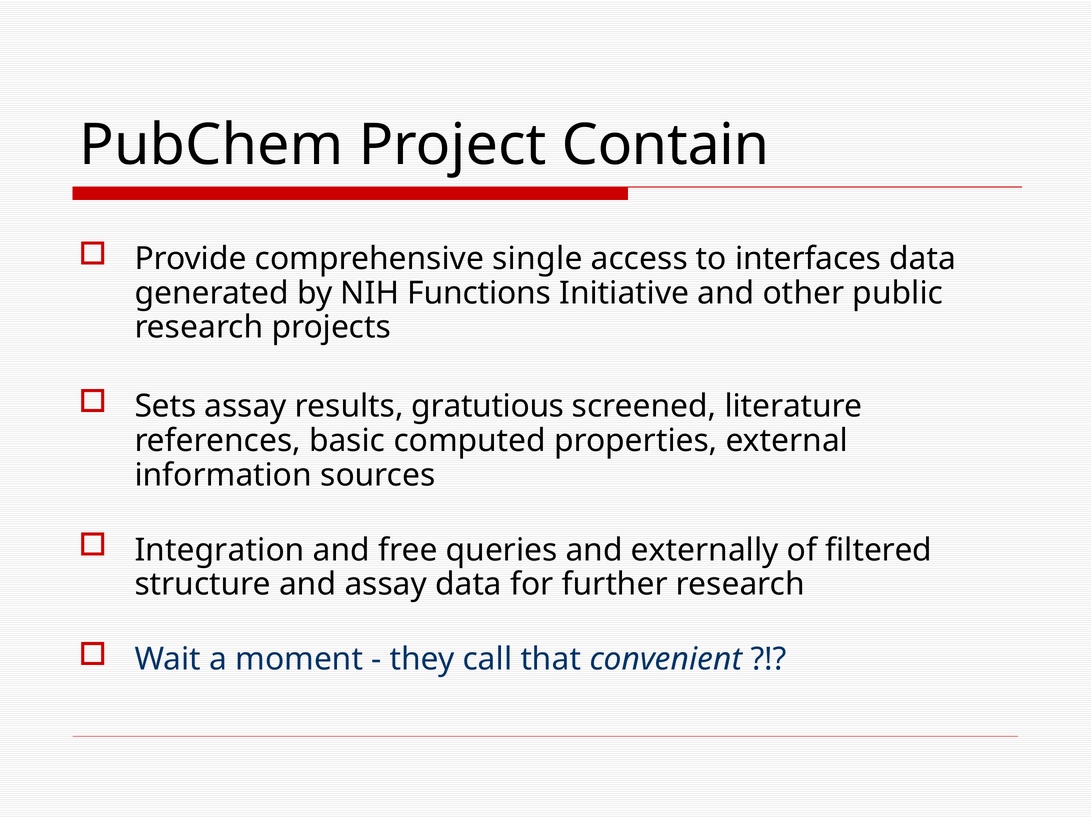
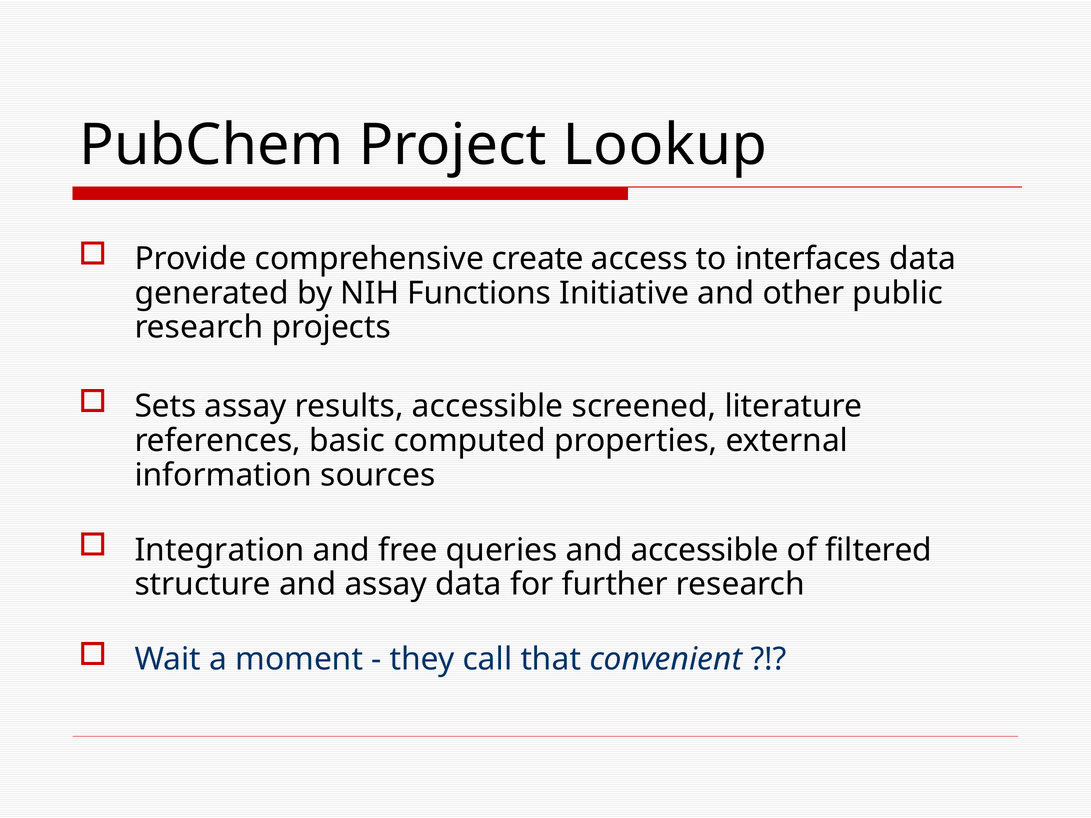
Contain: Contain -> Lookup
single: single -> create
results gratutious: gratutious -> accessible
and externally: externally -> accessible
